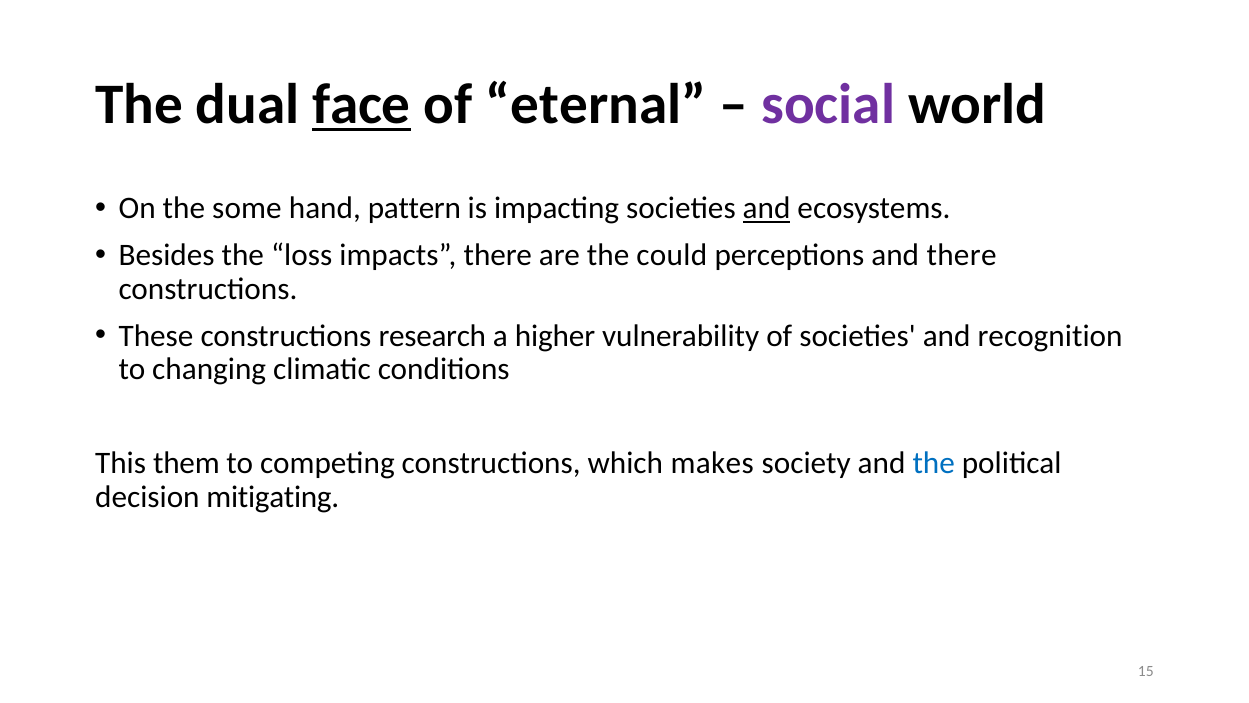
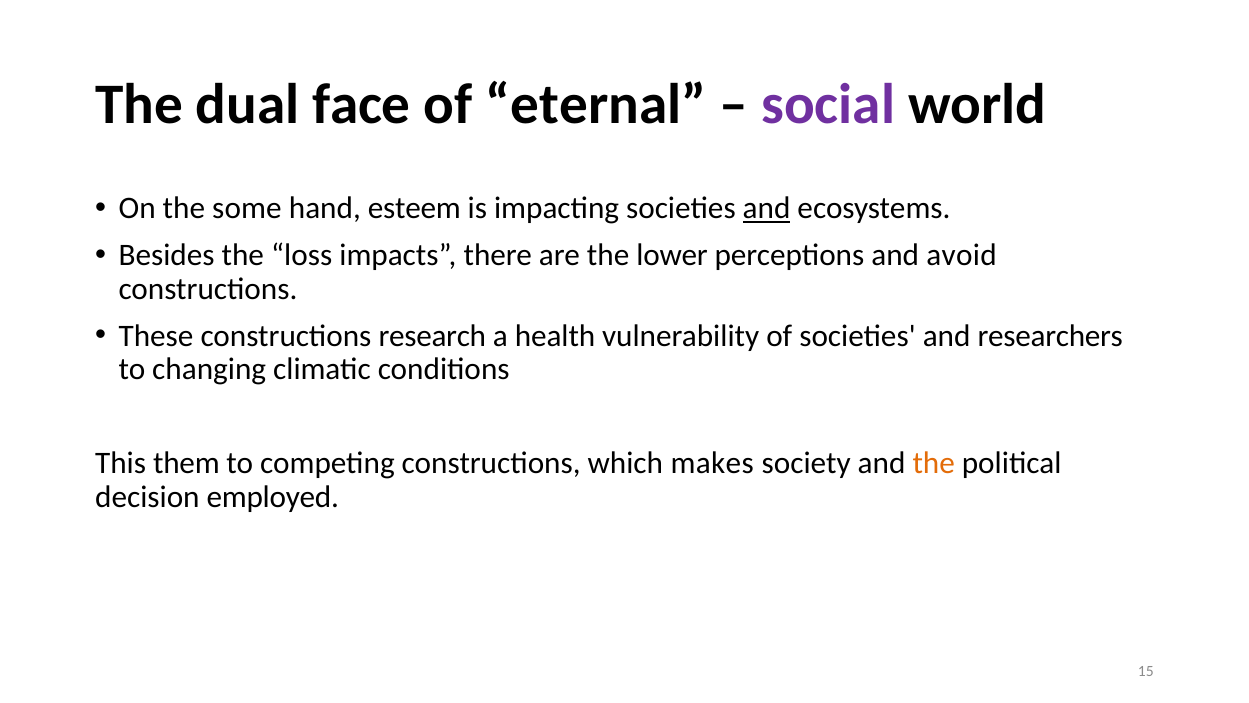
face underline: present -> none
pattern: pattern -> esteem
could: could -> lower
and there: there -> avoid
higher: higher -> health
recognition: recognition -> researchers
the at (934, 463) colour: blue -> orange
mitigating: mitigating -> employed
